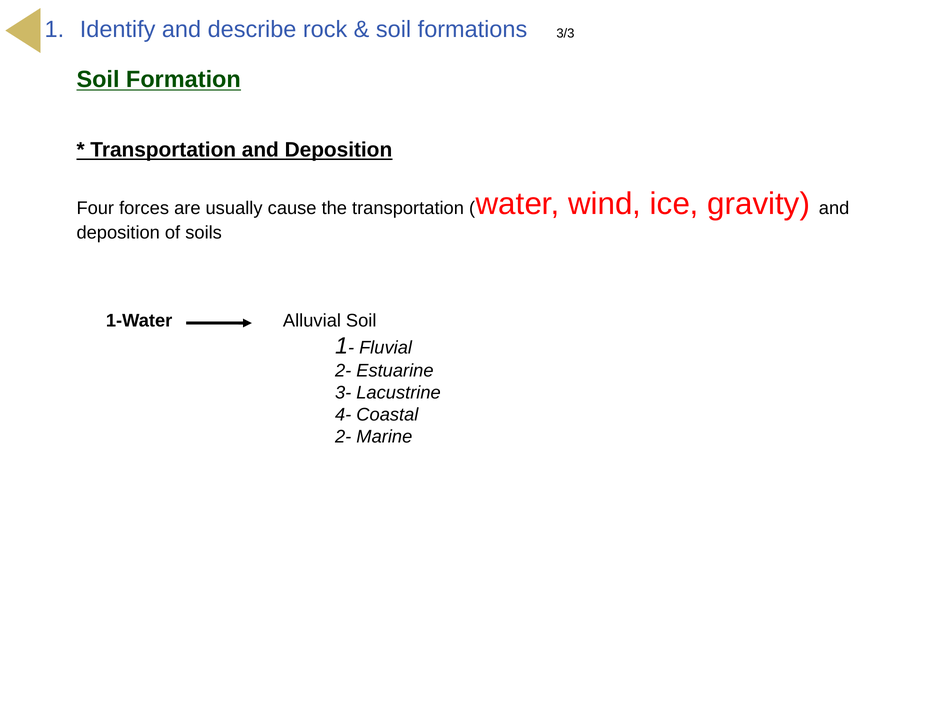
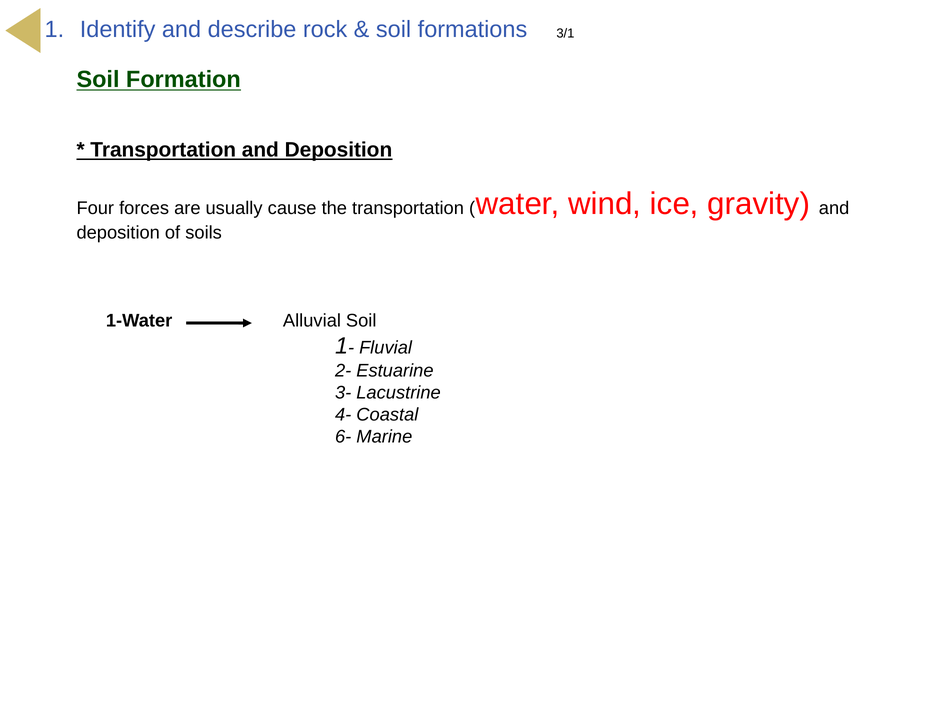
3/3: 3/3 -> 3/1
2- at (343, 437): 2- -> 6-
